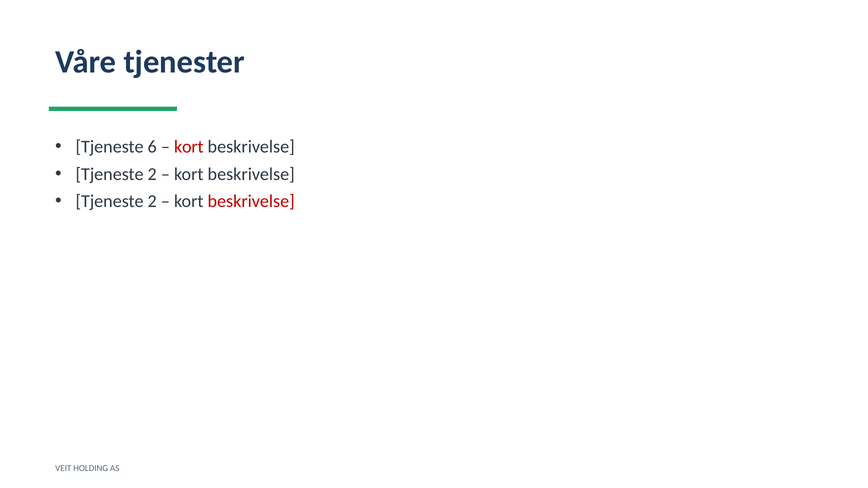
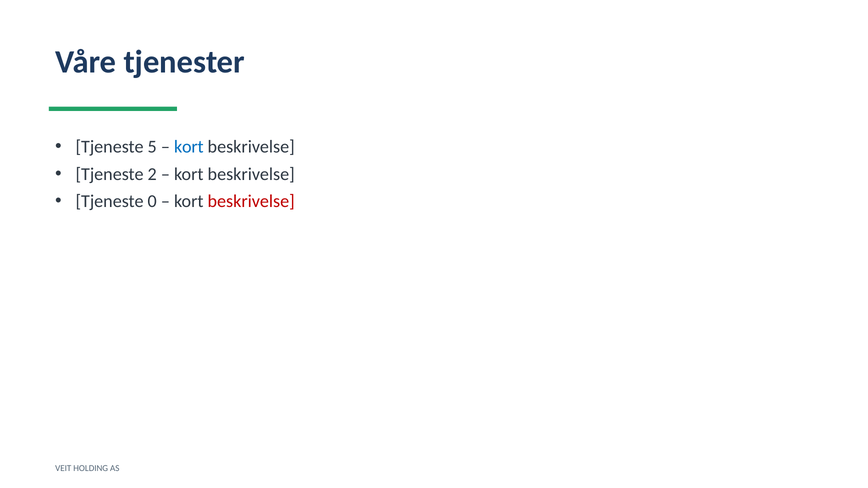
6: 6 -> 5
kort at (189, 147) colour: red -> blue
2 at (152, 201): 2 -> 0
